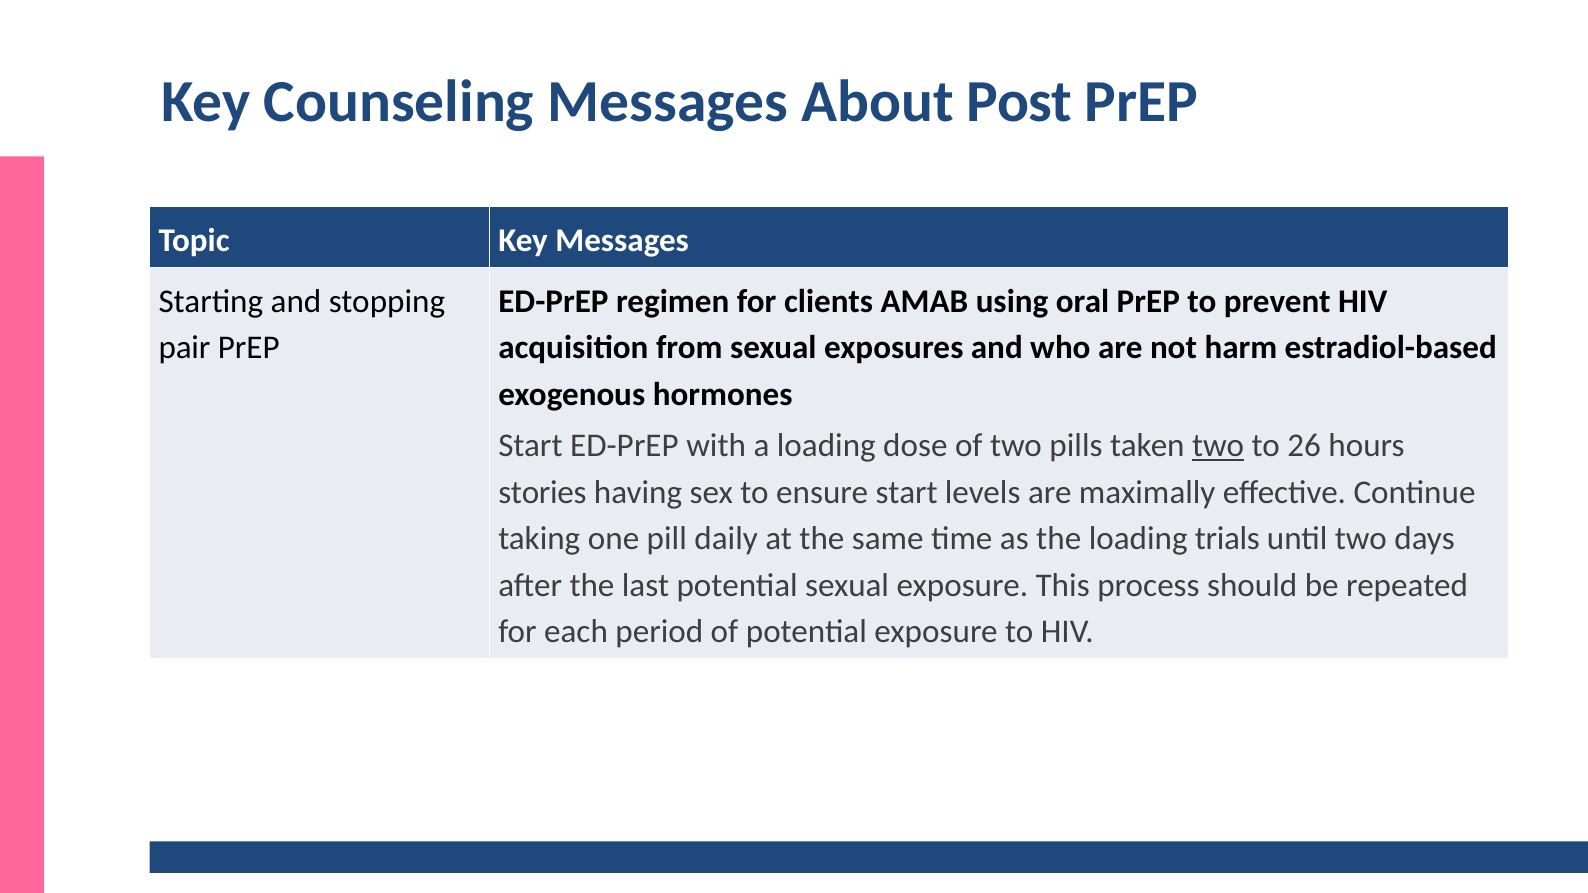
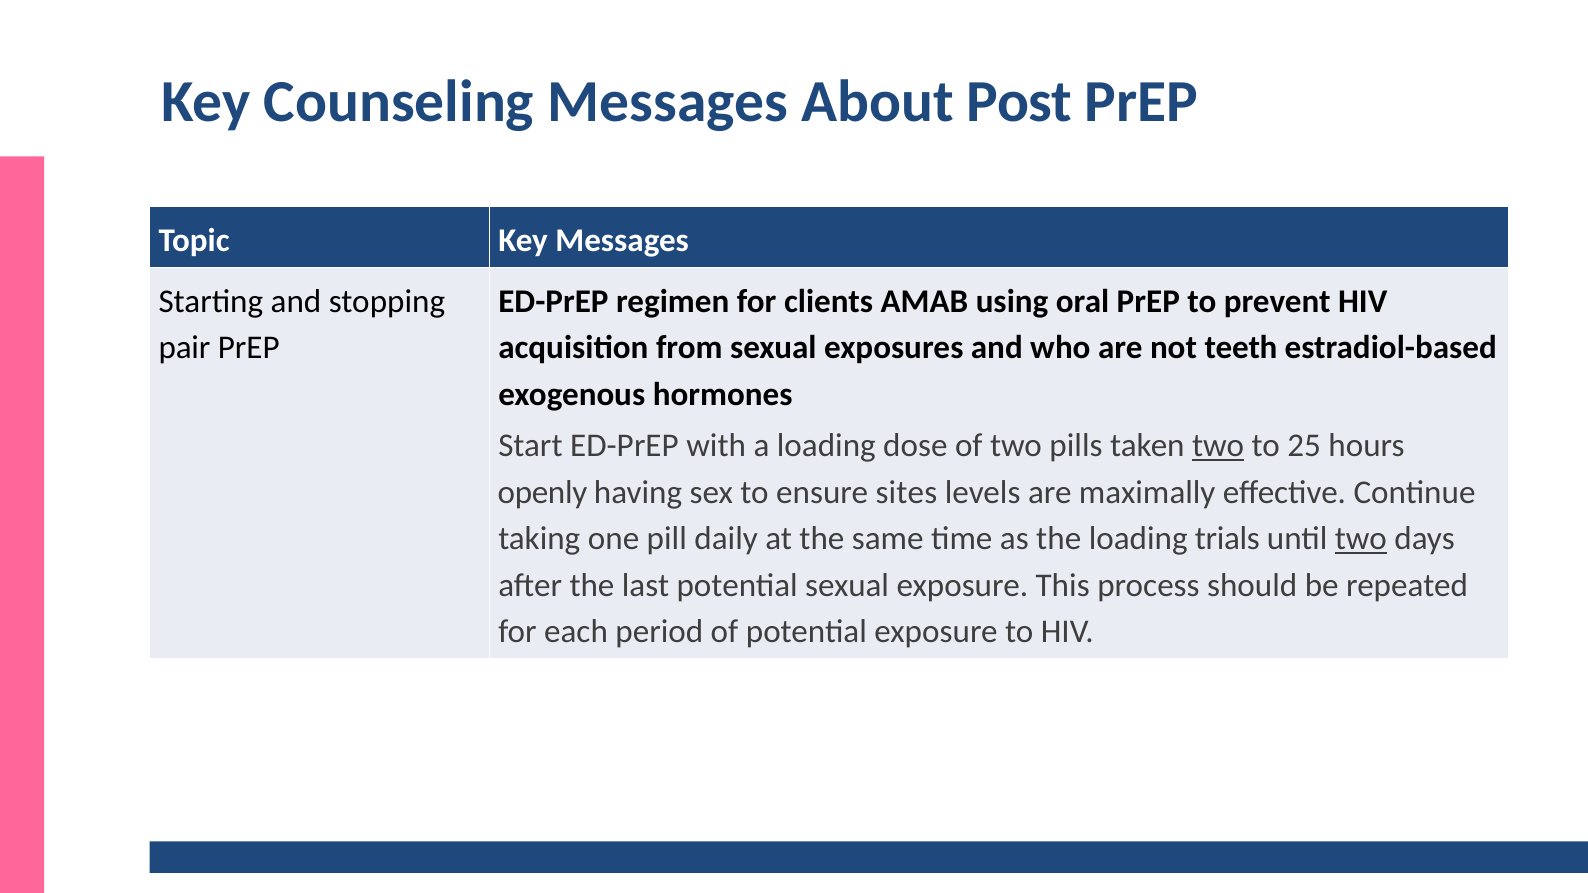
harm: harm -> teeth
26: 26 -> 25
stories: stories -> openly
ensure start: start -> sites
two at (1361, 539) underline: none -> present
